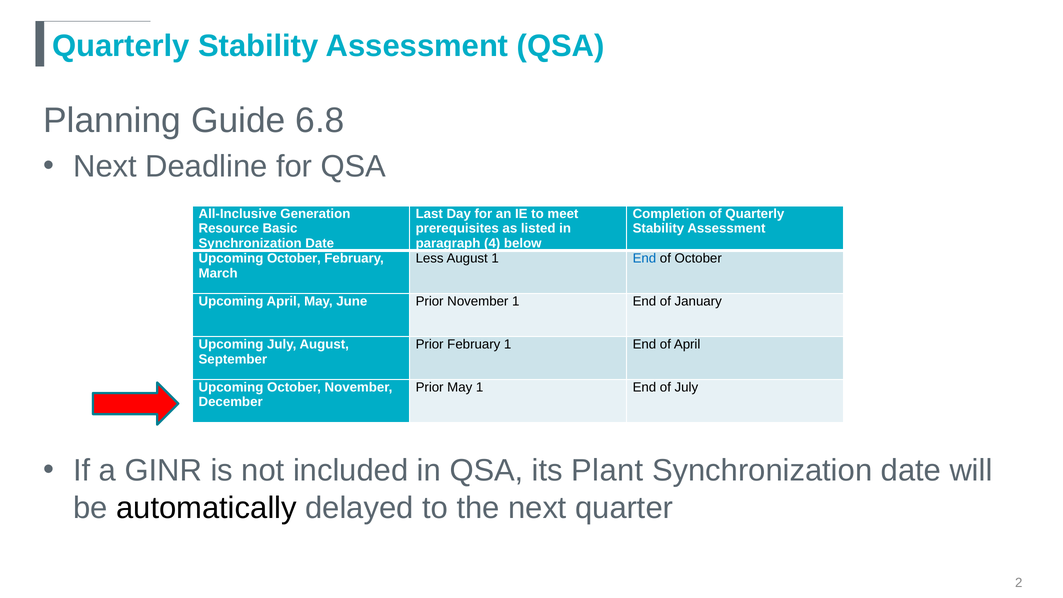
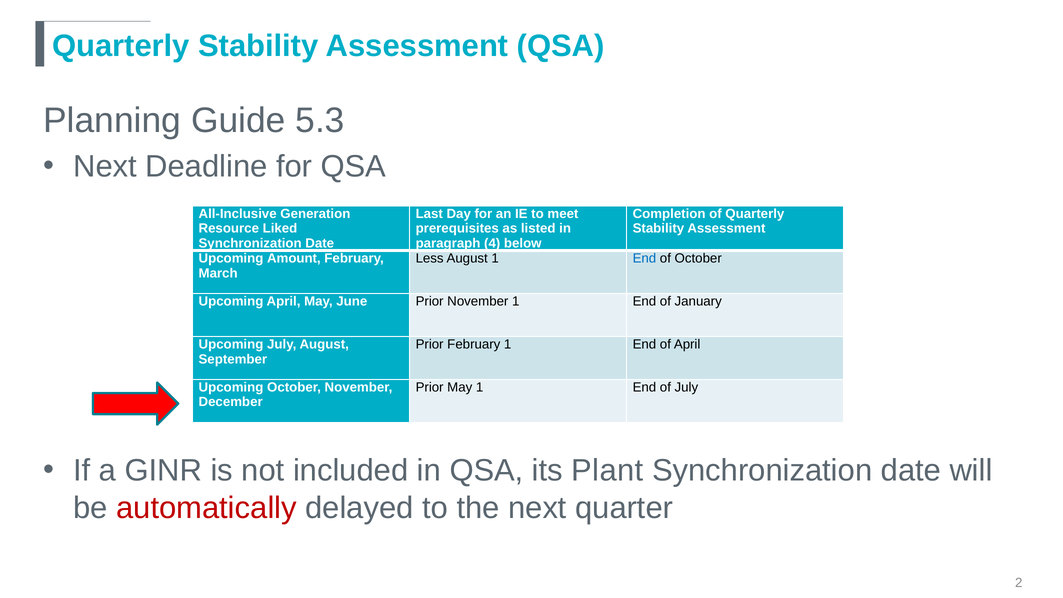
6.8: 6.8 -> 5.3
Basic: Basic -> Liked
October at (294, 258): October -> Amount
automatically colour: black -> red
